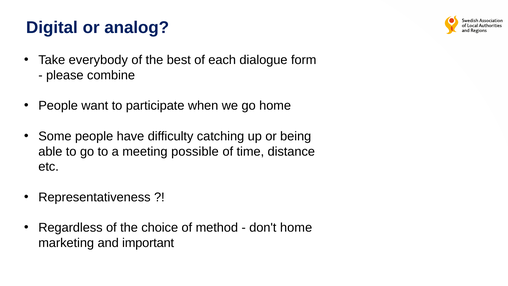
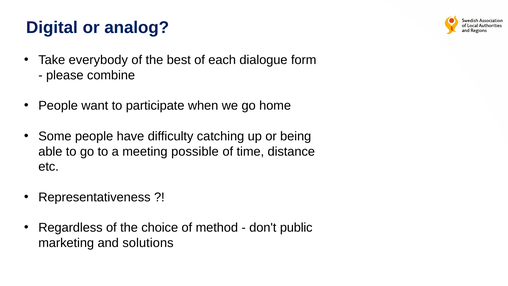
don't home: home -> public
important: important -> solutions
